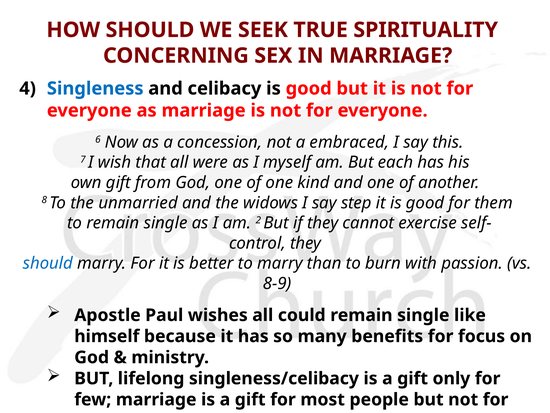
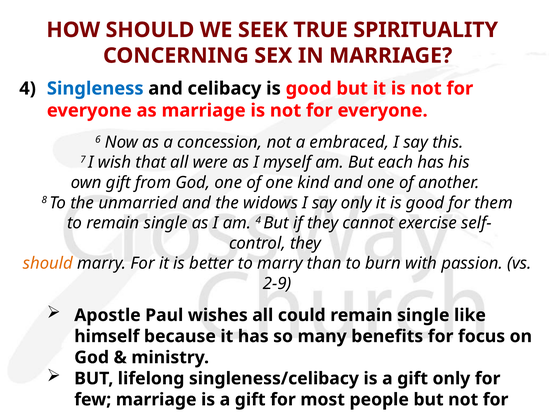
say step: step -> only
am 2: 2 -> 4
should at (48, 263) colour: blue -> orange
8-9: 8-9 -> 2-9
